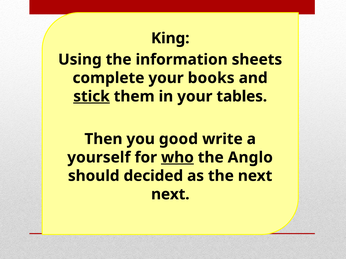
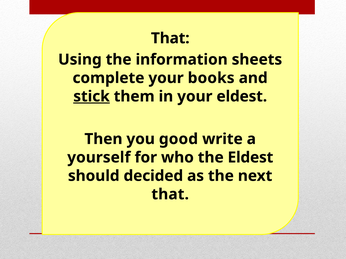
King at (170, 38): King -> That
your tables: tables -> eldest
who underline: present -> none
the Anglo: Anglo -> Eldest
next at (170, 195): next -> that
